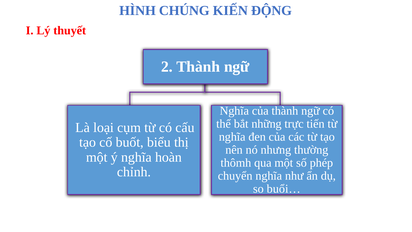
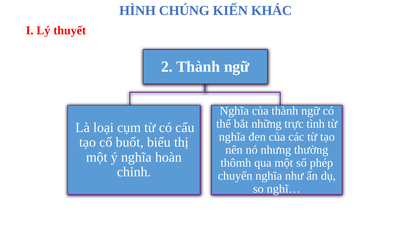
ĐỘNG: ĐỘNG -> KHÁC
tiến: tiến -> tình
buổi…: buổi… -> nghĩ…
